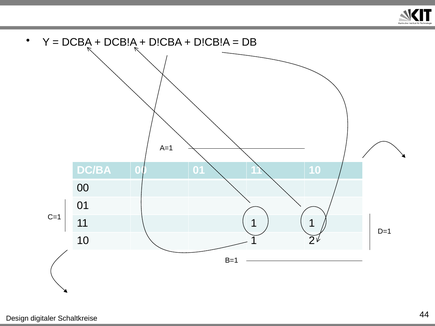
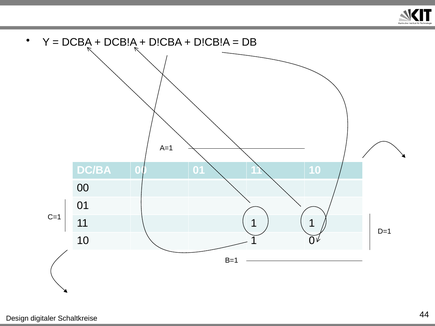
2: 2 -> 0
